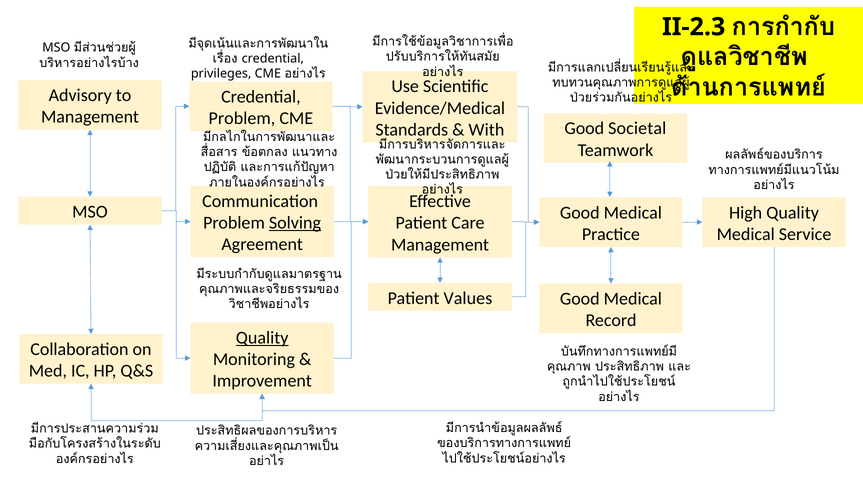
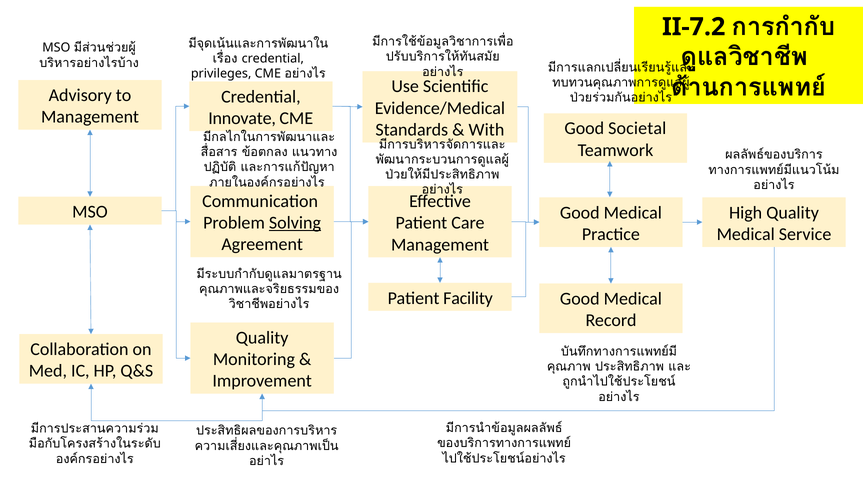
II-2.3: II-2.3 -> II-7.2
Problem at (242, 118): Problem -> Innovate
Values: Values -> Facility
Quality at (262, 337) underline: present -> none
